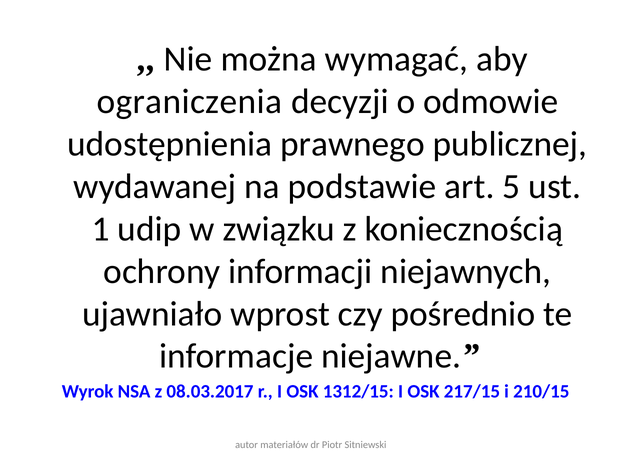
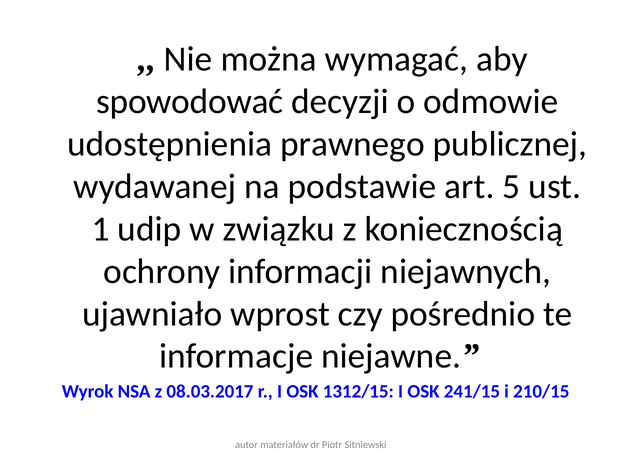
ograniczenia: ograniczenia -> spowodować
217/15: 217/15 -> 241/15
